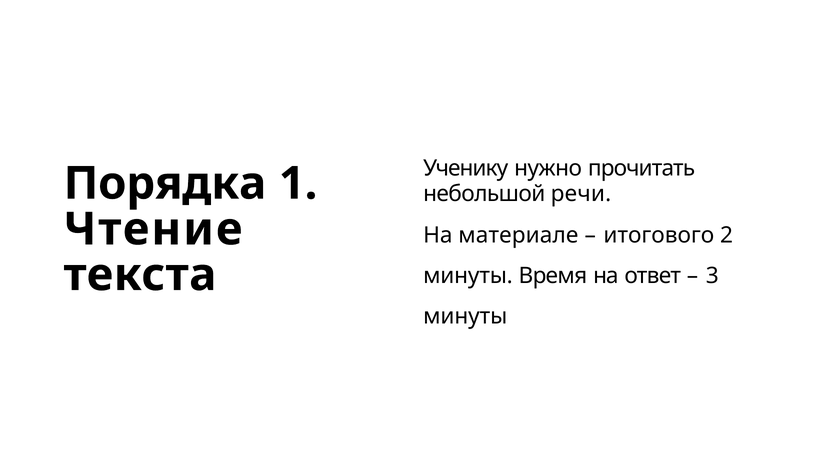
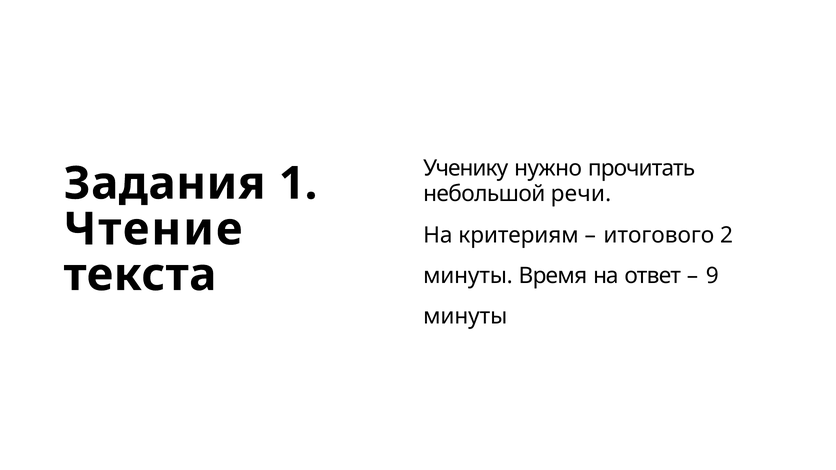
Порядка: Порядка -> Задания
материале: материале -> критериям
3: 3 -> 9
